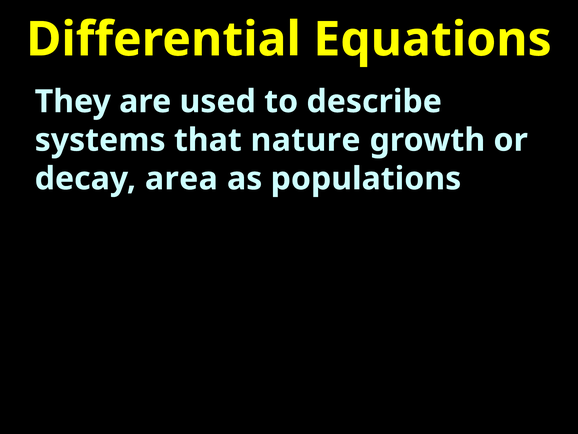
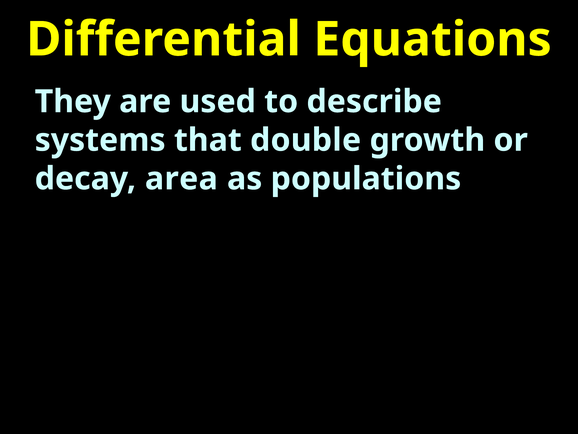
nature: nature -> double
